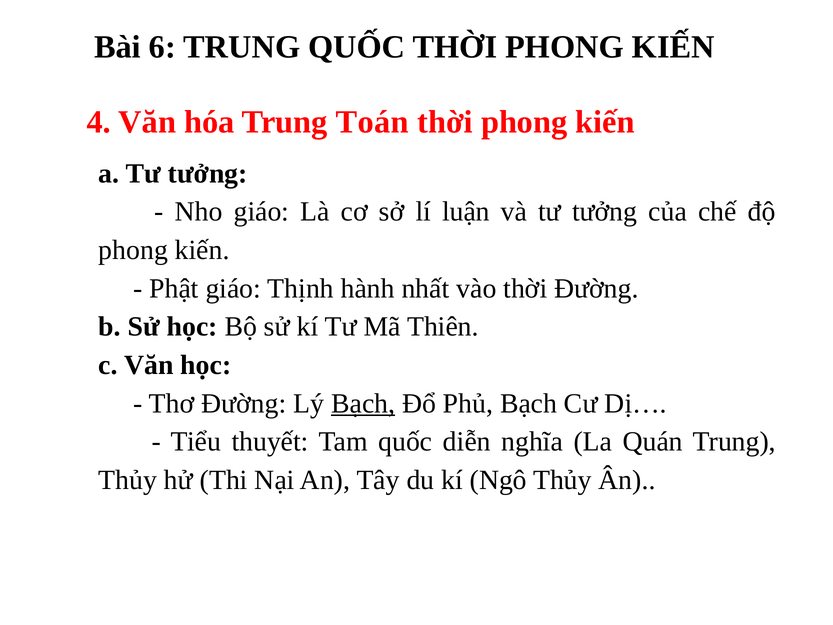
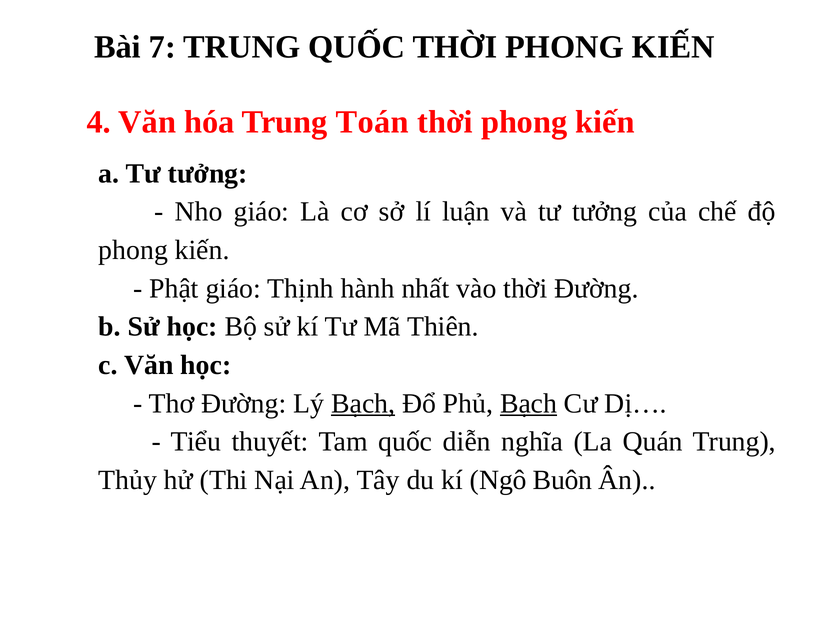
6: 6 -> 7
Bạch at (529, 403) underline: none -> present
Ngô Thủy: Thủy -> Buôn
